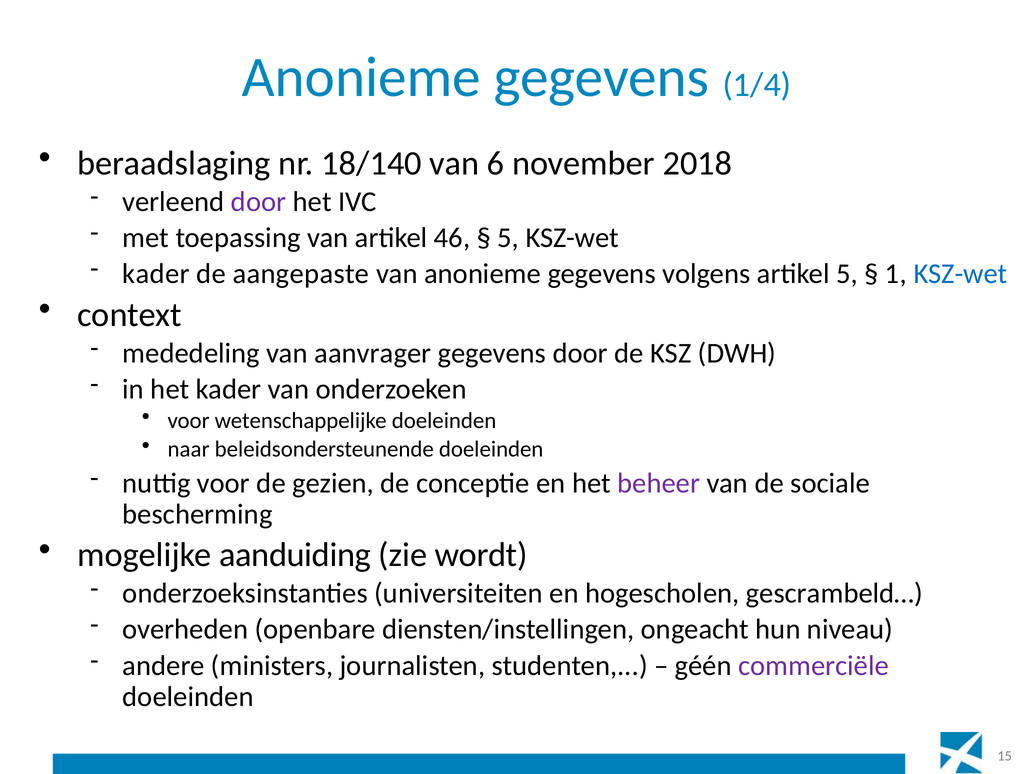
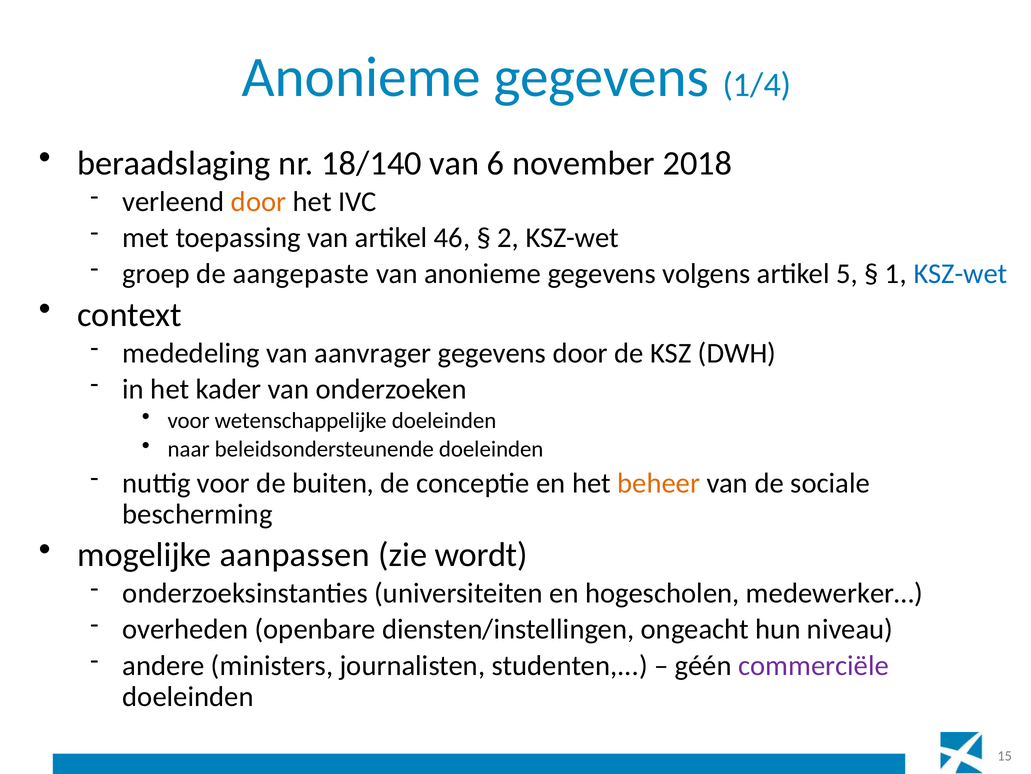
door at (259, 201) colour: purple -> orange
5 at (508, 238): 5 -> 2
kader at (156, 274): kader -> groep
gezien: gezien -> buiten
beheer colour: purple -> orange
aanduiding: aanduiding -> aanpassen
gescrambeld…: gescrambeld… -> medewerker…
